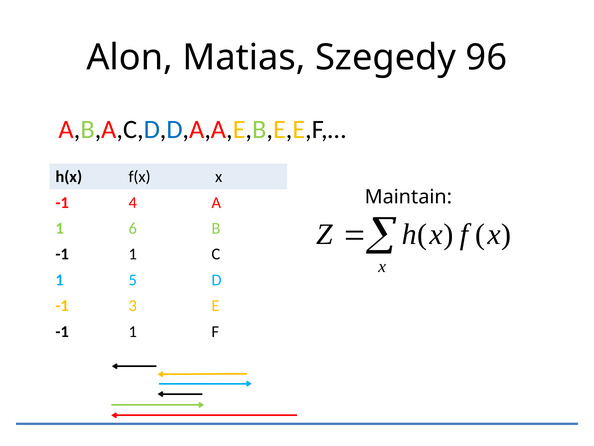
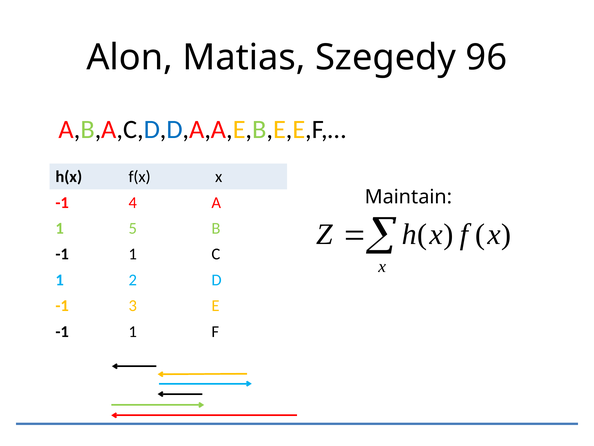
6: 6 -> 5
5: 5 -> 2
